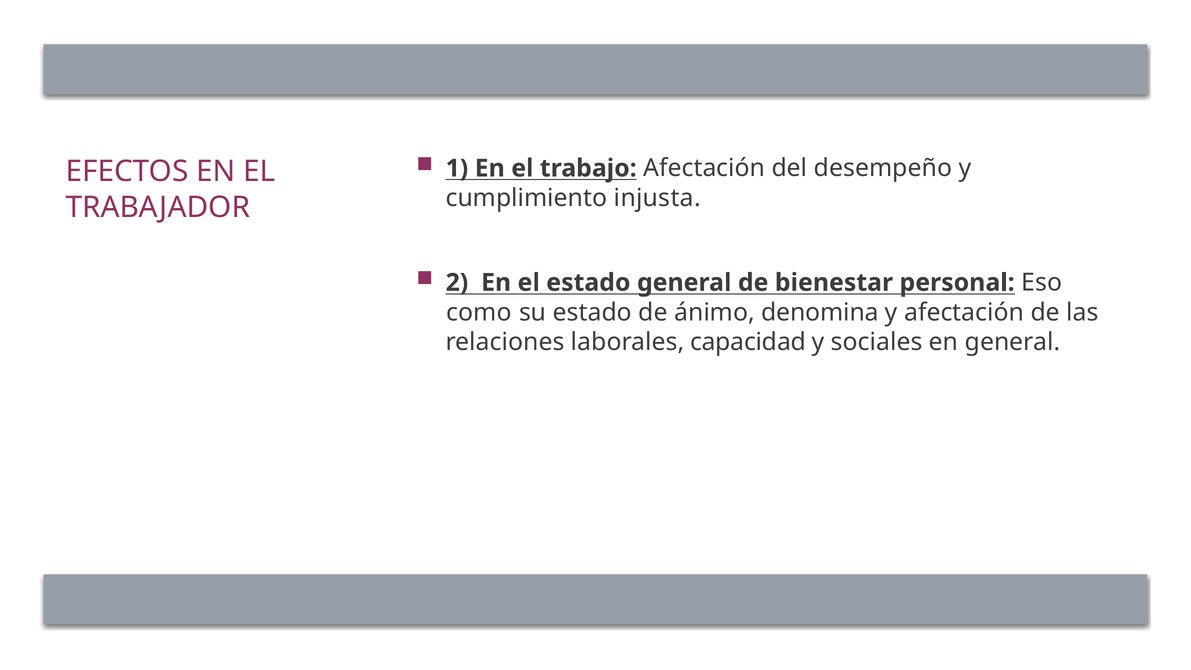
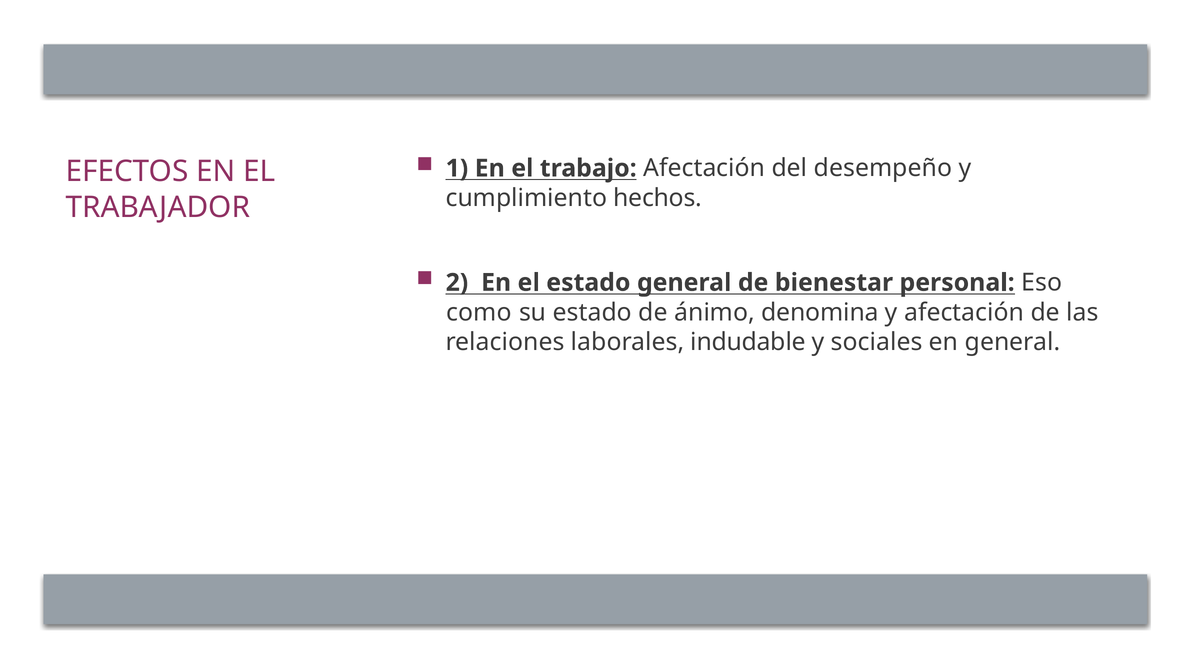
injusta: injusta -> hechos
capacidad: capacidad -> indudable
